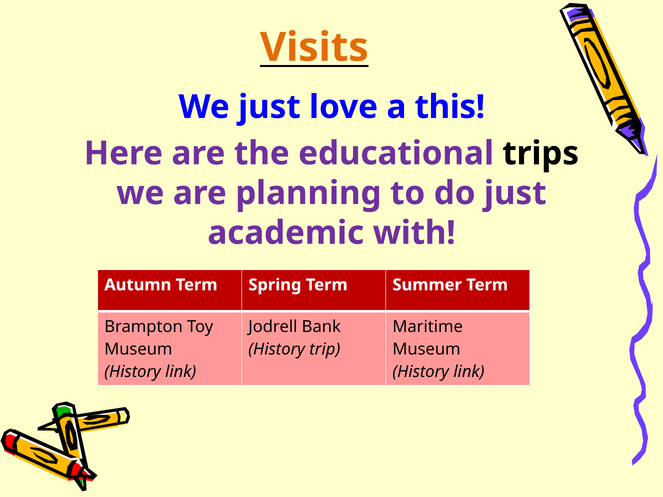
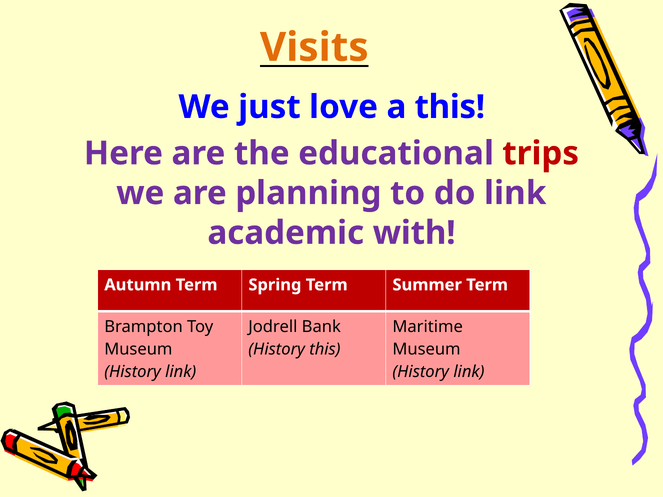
trips colour: black -> red
do just: just -> link
History trip: trip -> this
